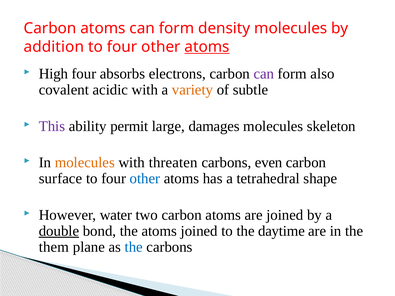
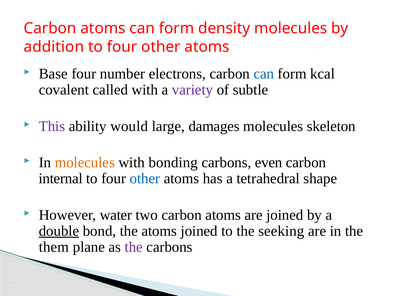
atoms at (207, 47) underline: present -> none
High: High -> Base
absorbs: absorbs -> number
can at (264, 74) colour: purple -> blue
also: also -> kcal
acidic: acidic -> called
variety colour: orange -> purple
permit: permit -> would
threaten: threaten -> bonding
surface: surface -> internal
daytime: daytime -> seeking
the at (134, 247) colour: blue -> purple
